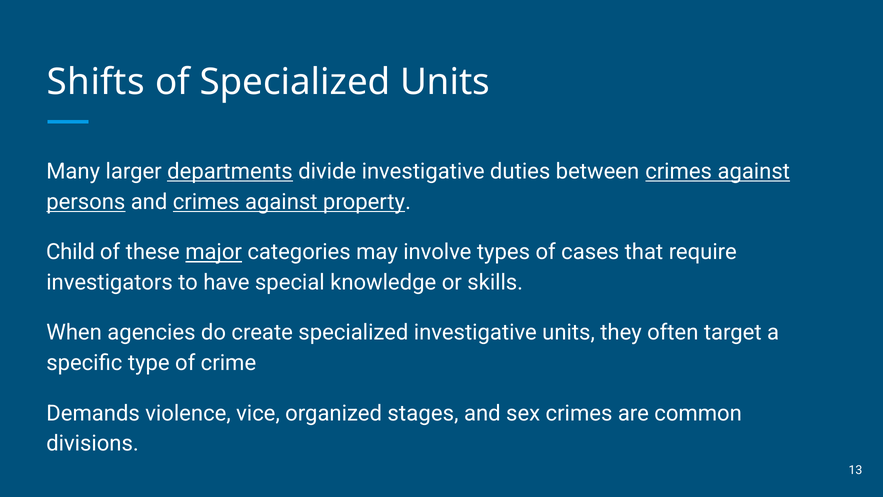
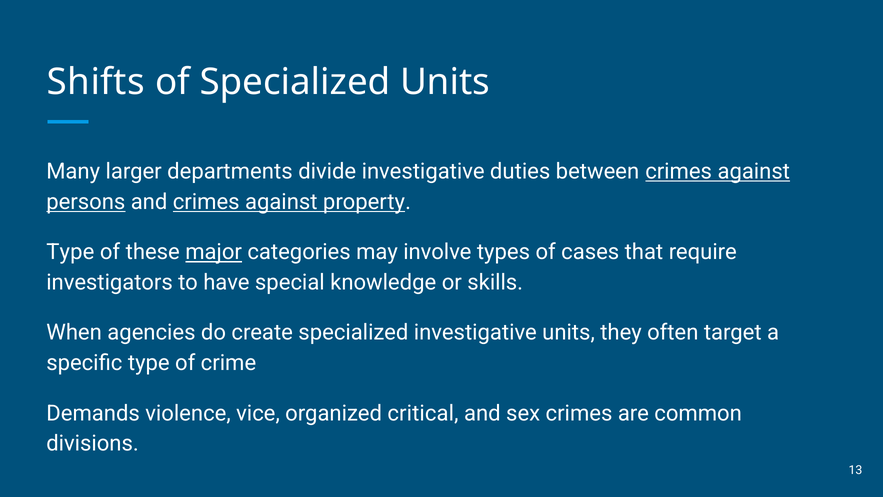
departments underline: present -> none
Child at (70, 252): Child -> Type
stages: stages -> critical
